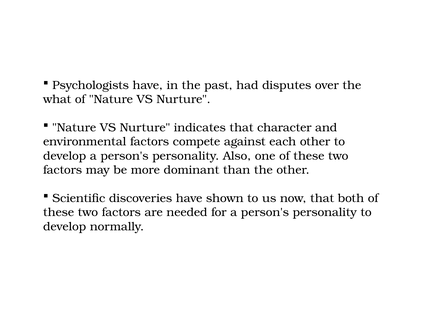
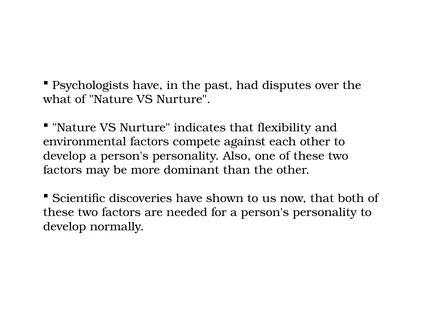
character: character -> flexibility
